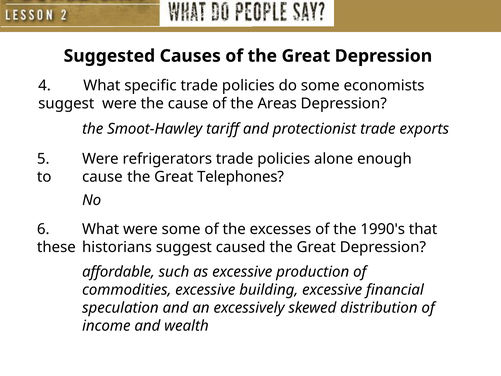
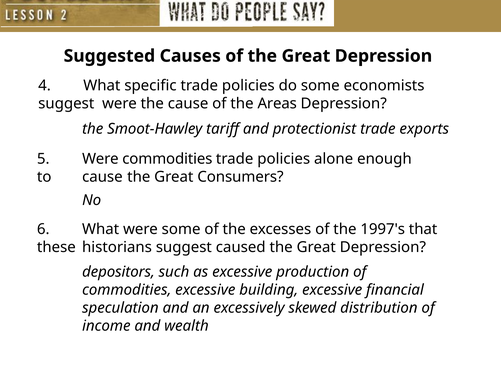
Were refrigerators: refrigerators -> commodities
Telephones: Telephones -> Consumers
1990's: 1990's -> 1997's
affordable: affordable -> depositors
